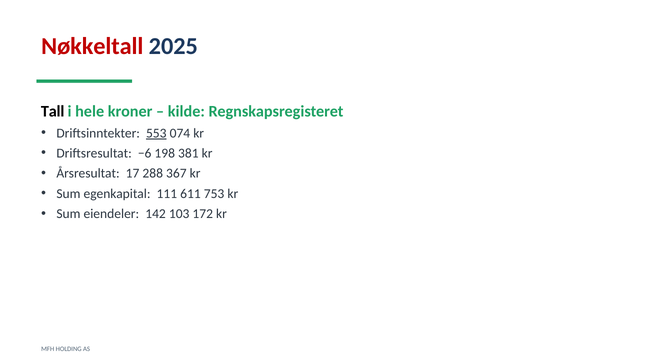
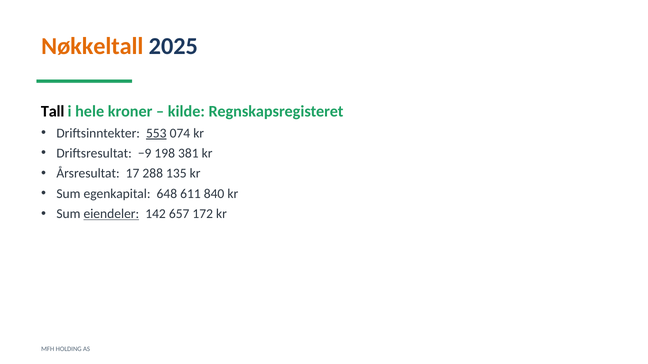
Nøkkeltall colour: red -> orange
−6: −6 -> −9
367: 367 -> 135
111: 111 -> 648
753: 753 -> 840
eiendeler underline: none -> present
103: 103 -> 657
